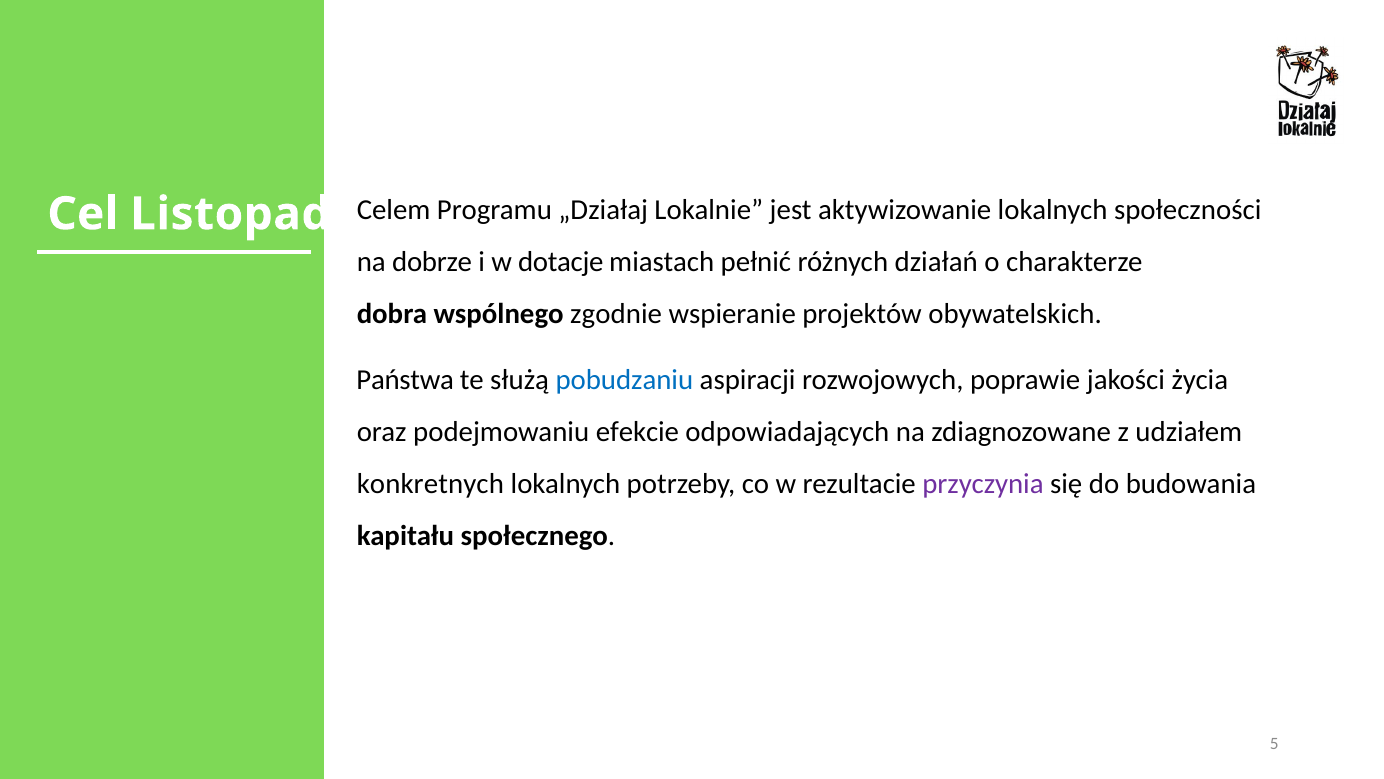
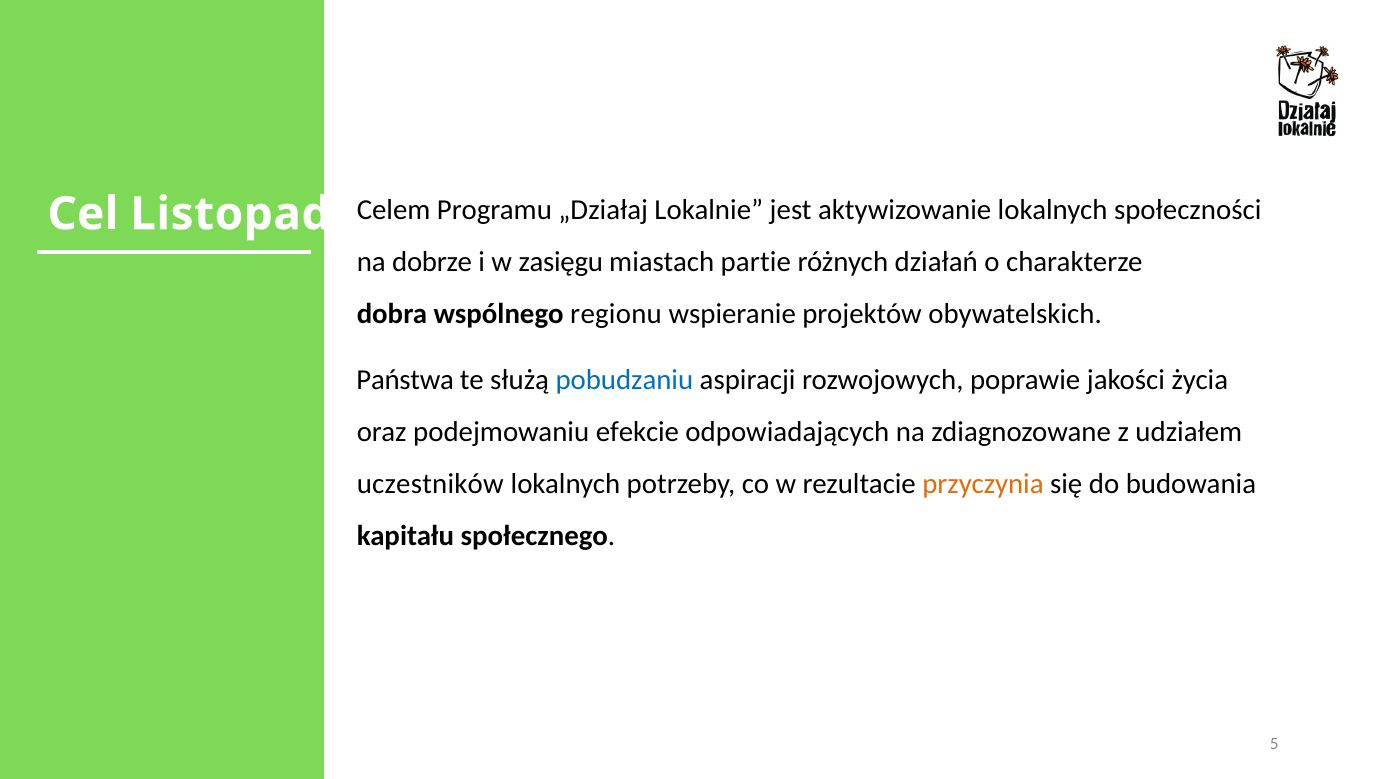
dotacje: dotacje -> zasięgu
pełnić: pełnić -> partie
zgodnie: zgodnie -> regionu
konkretnych: konkretnych -> uczestników
przyczynia colour: purple -> orange
